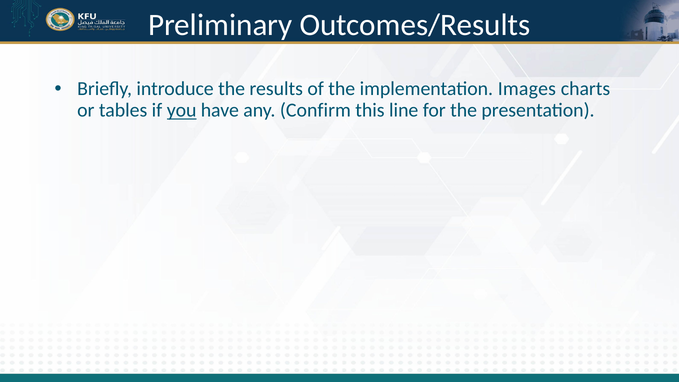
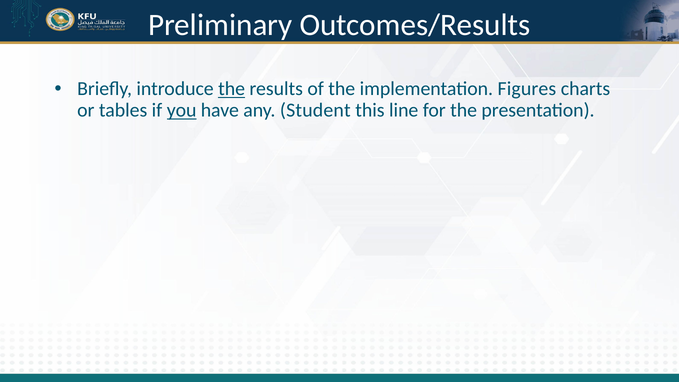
the at (232, 89) underline: none -> present
Images: Images -> Figures
Confirm: Confirm -> Student
